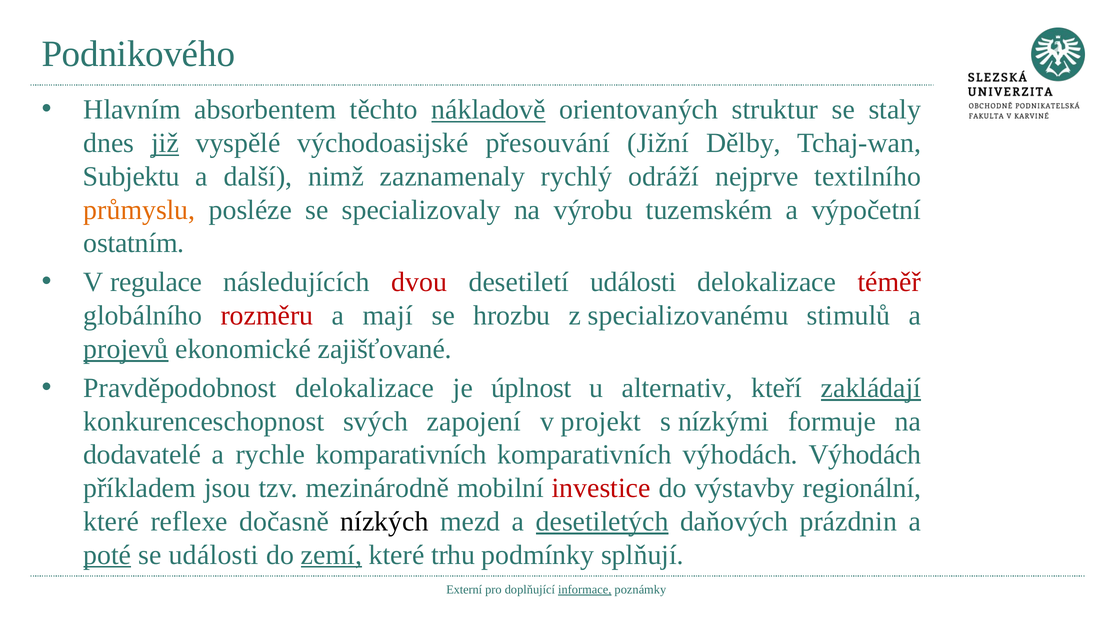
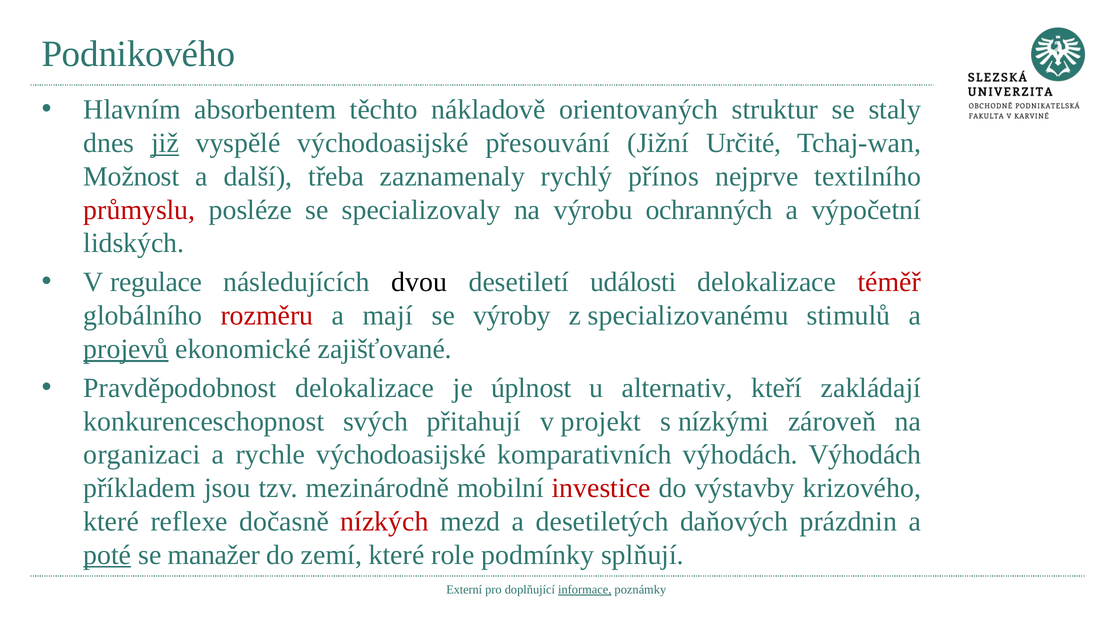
nákladově underline: present -> none
Dělby: Dělby -> Určité
Subjektu: Subjektu -> Možnost
nimž: nimž -> třeba
odráží: odráží -> přínos
průmyslu colour: orange -> red
tuzemském: tuzemském -> ochranných
ostatním: ostatním -> lidských
dvou colour: red -> black
hrozbu: hrozbu -> výroby
zakládají underline: present -> none
zapojení: zapojení -> přitahují
formuje: formuje -> zároveň
dodavatelé: dodavatelé -> organizaci
rychle komparativních: komparativních -> východoasijské
regionální: regionální -> krizového
nízkých colour: black -> red
desetiletých underline: present -> none
se události: události -> manažer
zemí underline: present -> none
trhu: trhu -> role
